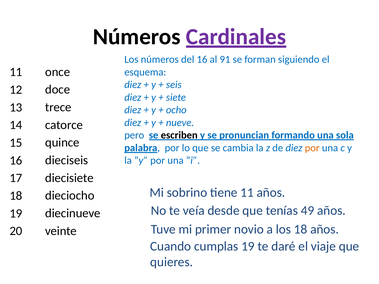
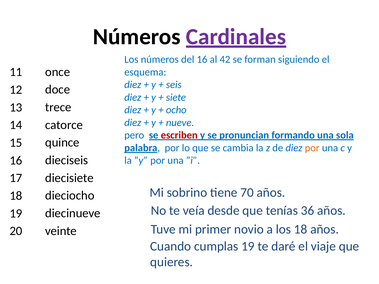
91: 91 -> 42
escriben colour: black -> red
tiene 11: 11 -> 70
49: 49 -> 36
